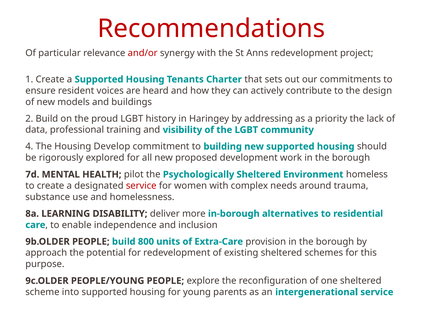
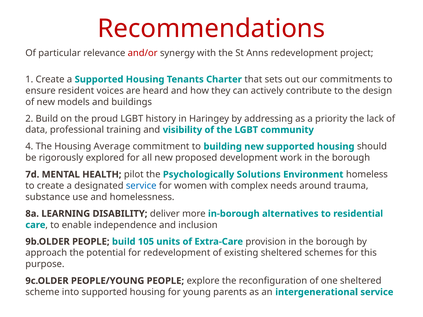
Develop: Develop -> Average
Psychologically Sheltered: Sheltered -> Solutions
service at (141, 186) colour: red -> blue
800: 800 -> 105
